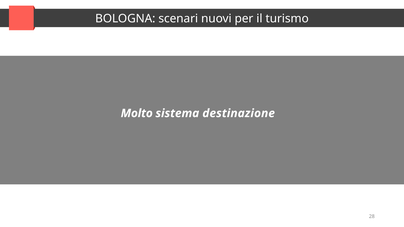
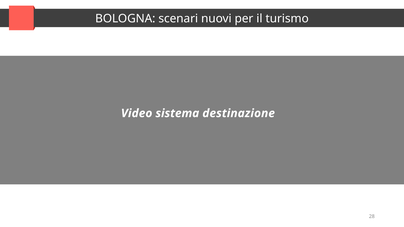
Molto: Molto -> Video
